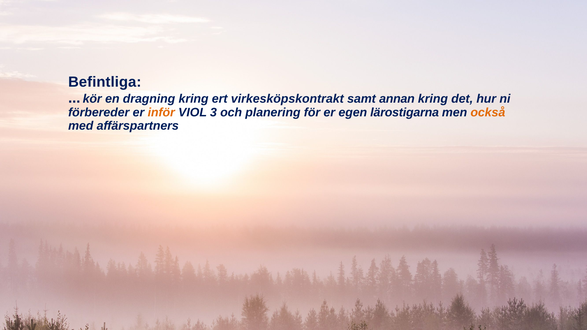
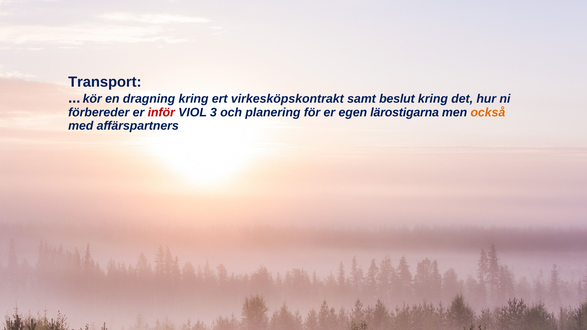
Befintliga: Befintliga -> Transport
annan: annan -> beslut
inför colour: orange -> red
